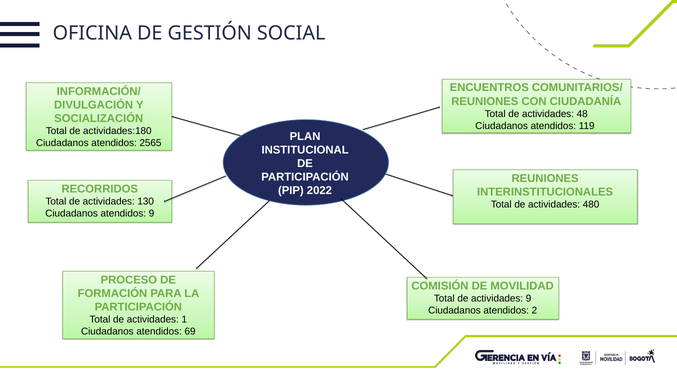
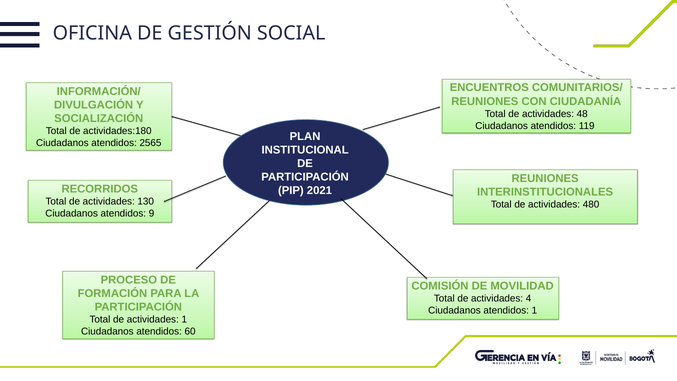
2022: 2022 -> 2021
actividades 9: 9 -> 4
atendidos 2: 2 -> 1
69: 69 -> 60
